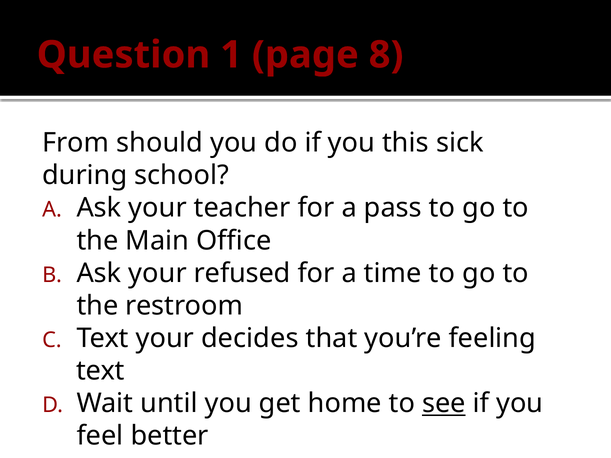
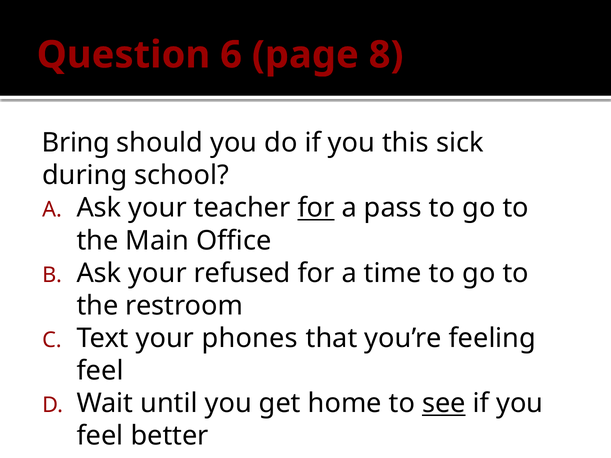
1: 1 -> 6
From: From -> Bring
for at (316, 208) underline: none -> present
decides: decides -> phones
text at (100, 371): text -> feel
